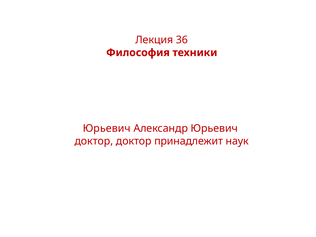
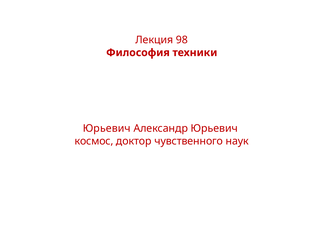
36: 36 -> 98
доктор at (94, 141): доктор -> космос
принадлежит: принадлежит -> чувственного
